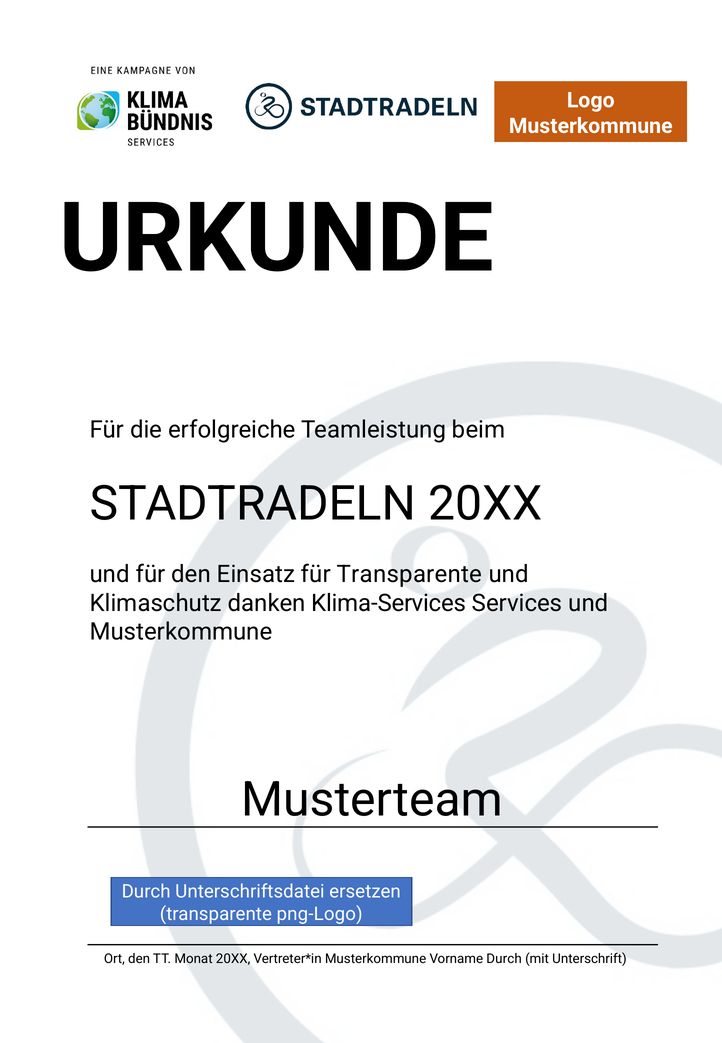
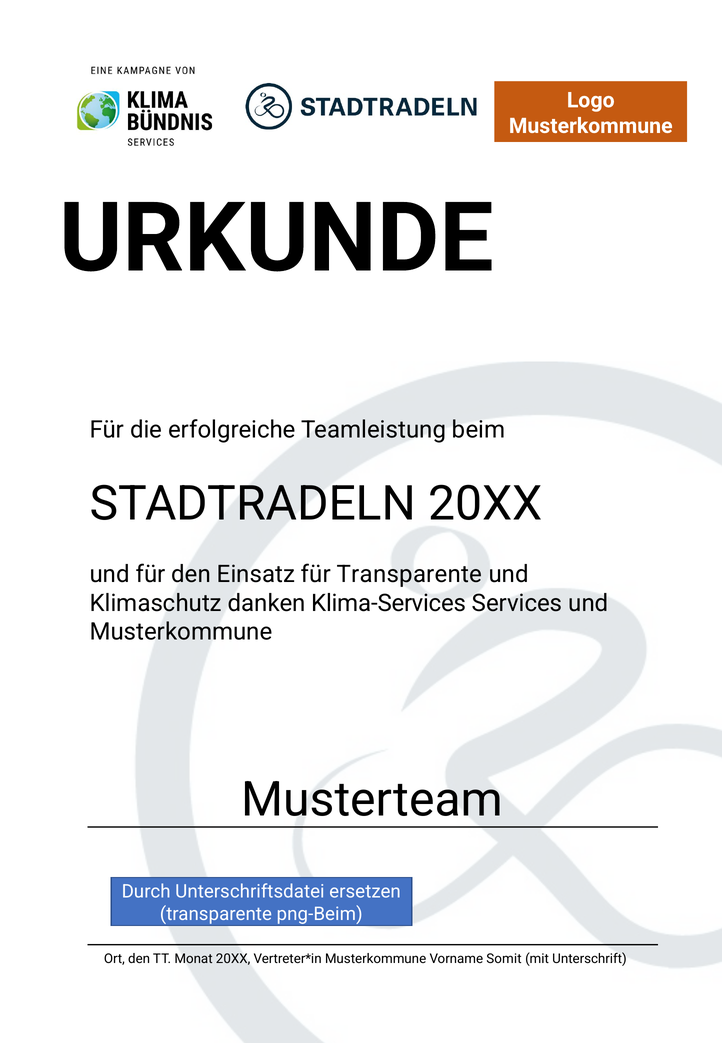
png-Logo: png-Logo -> png-Beim
Vorname Durch: Durch -> Somit
